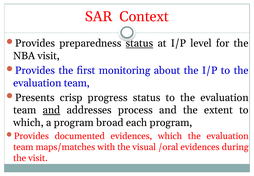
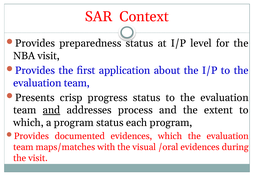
status at (139, 43) underline: present -> none
monitoring: monitoring -> application
program broad: broad -> status
